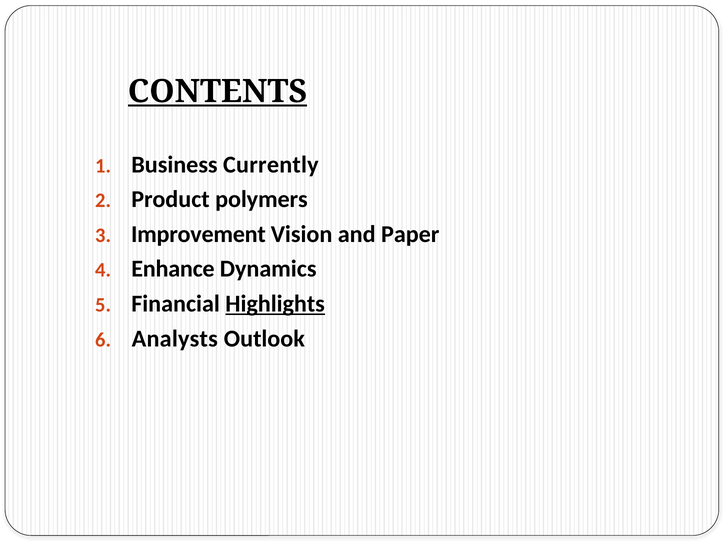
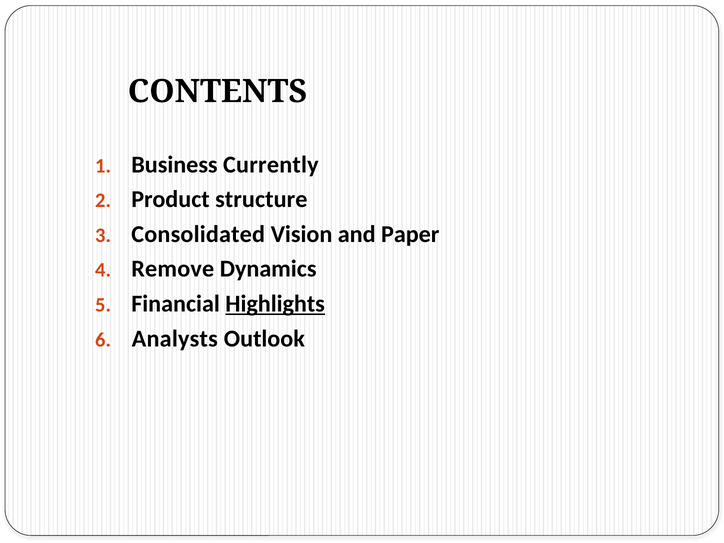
CONTENTS underline: present -> none
polymers: polymers -> structure
Improvement: Improvement -> Consolidated
Enhance: Enhance -> Remove
